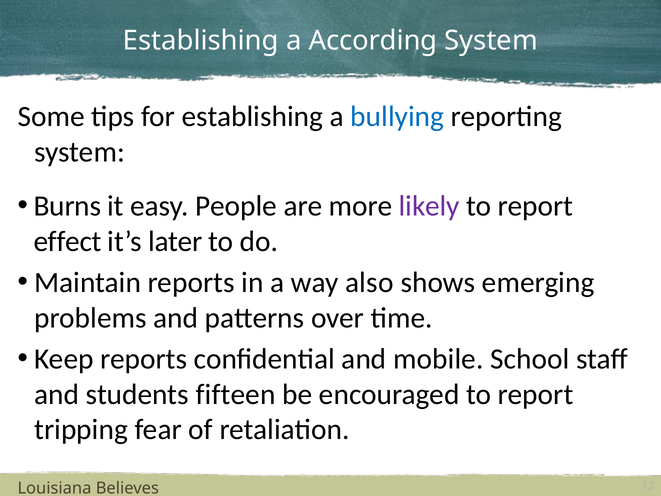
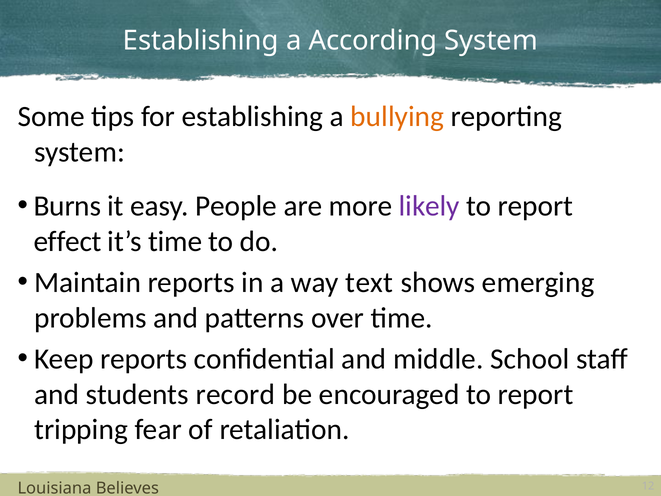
bullying colour: blue -> orange
it’s later: later -> time
also: also -> text
mobile: mobile -> middle
fifteen: fifteen -> record
